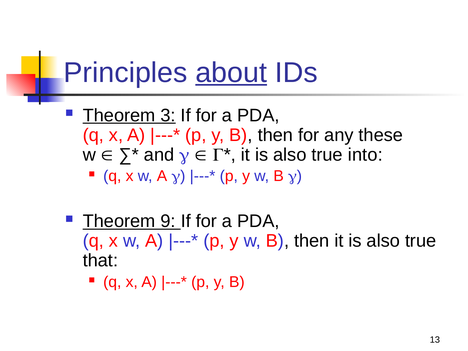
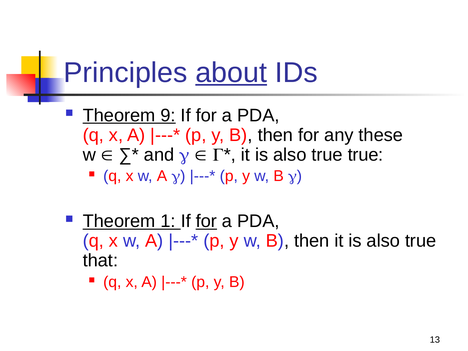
3: 3 -> 9
true into: into -> true
9: 9 -> 1
for at (206, 221) underline: none -> present
